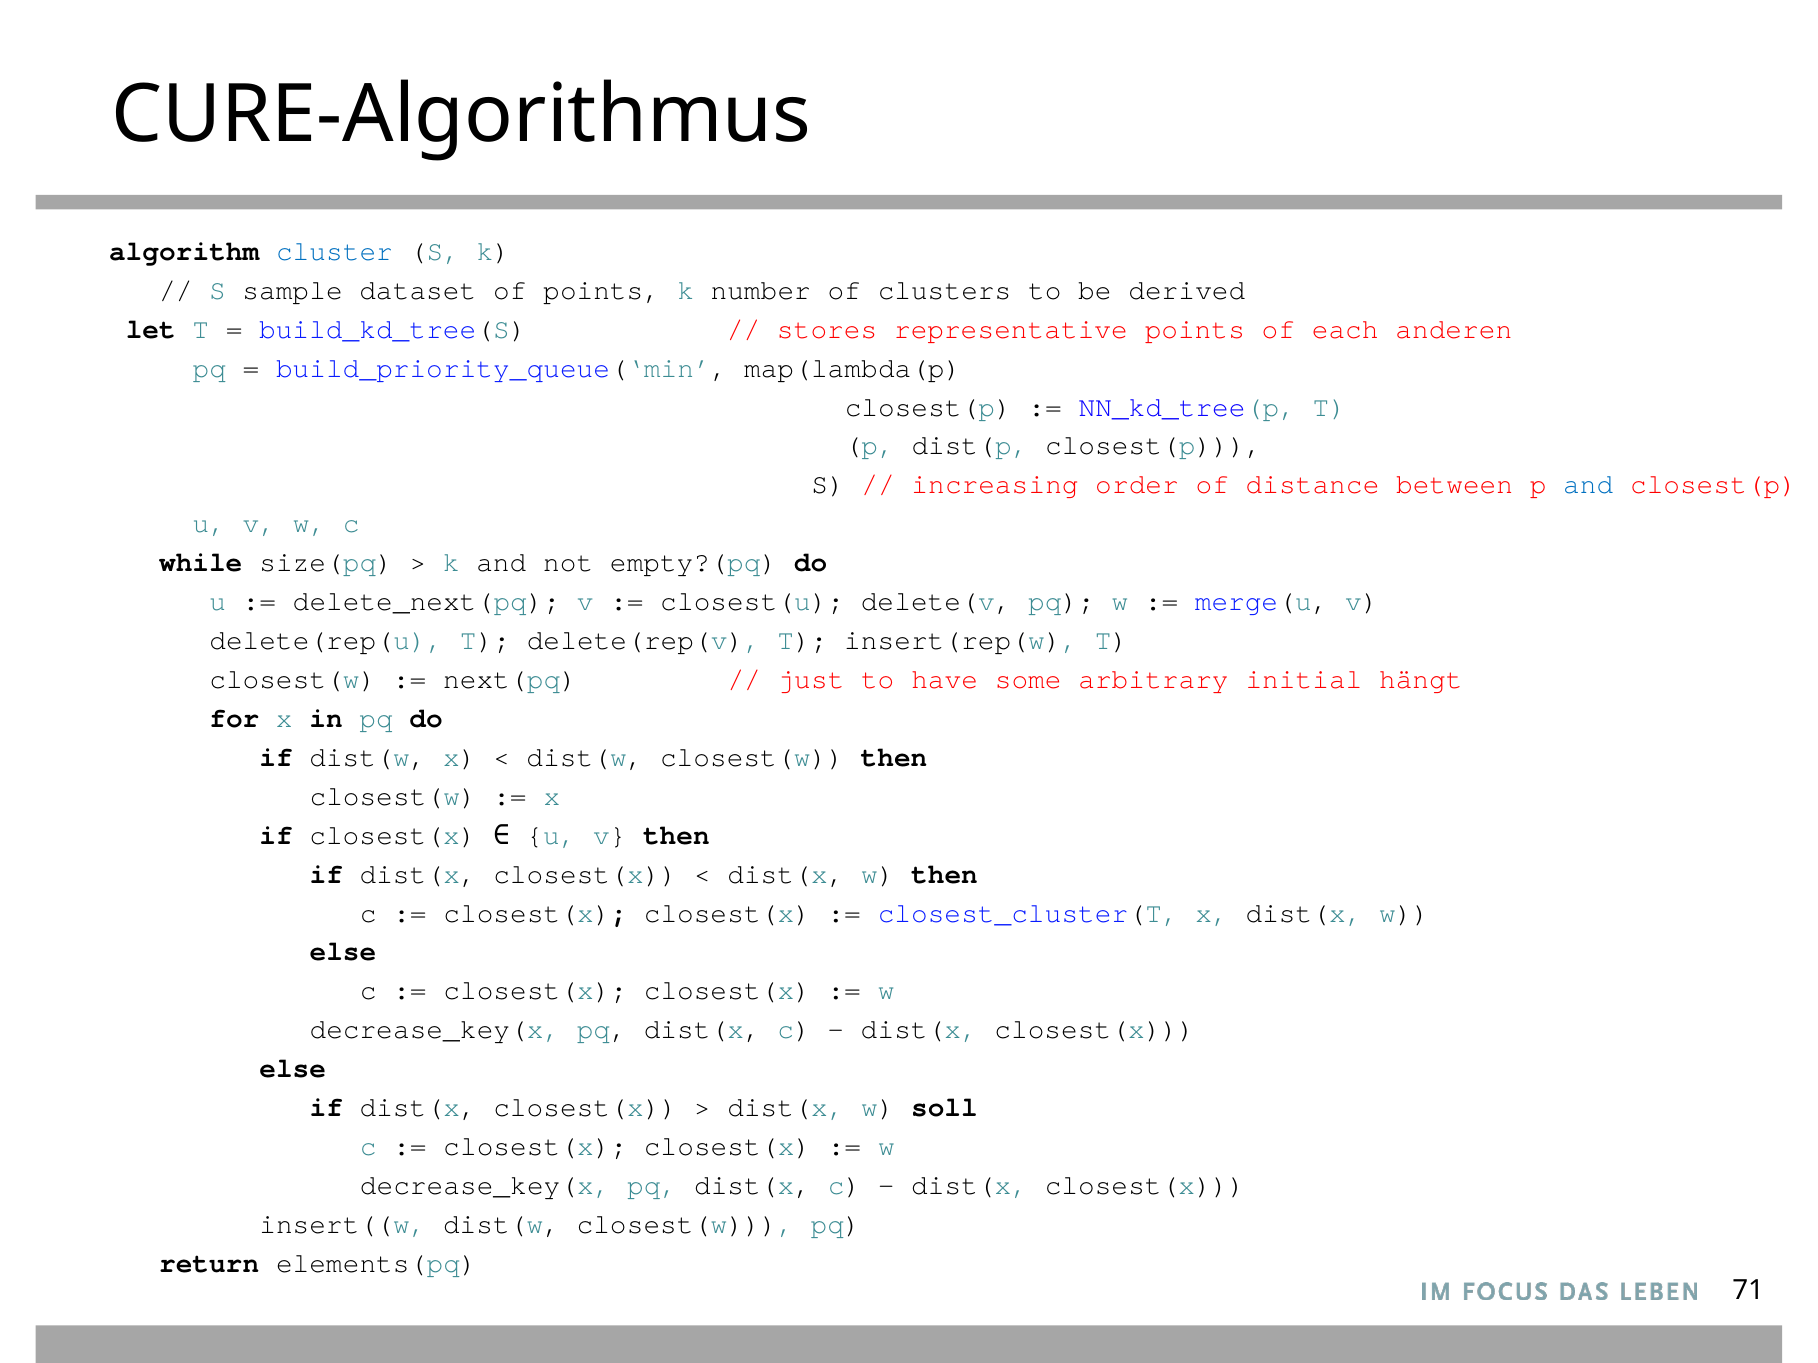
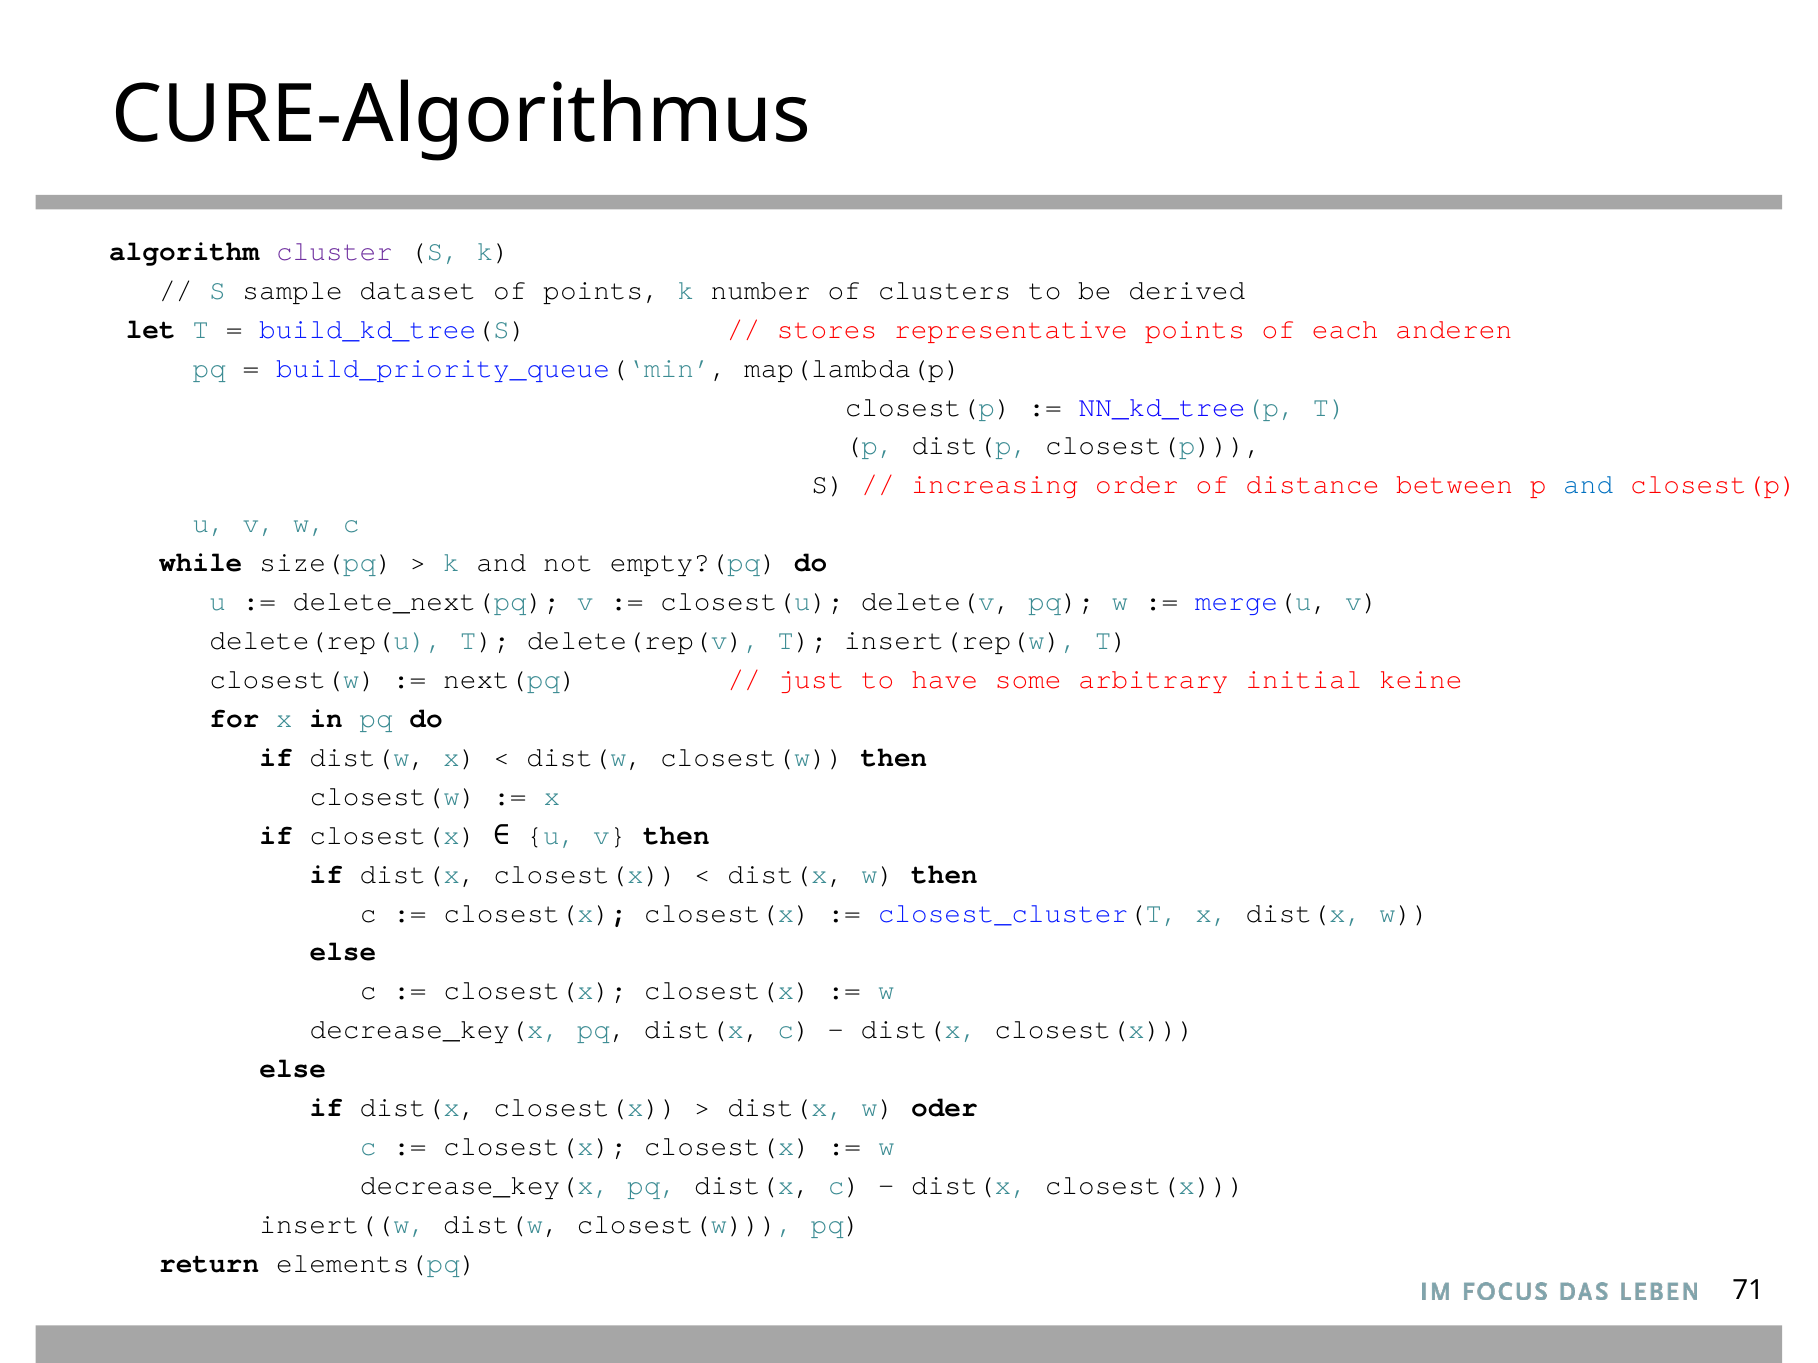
cluster colour: blue -> purple
hängt: hängt -> keine
soll: soll -> oder
